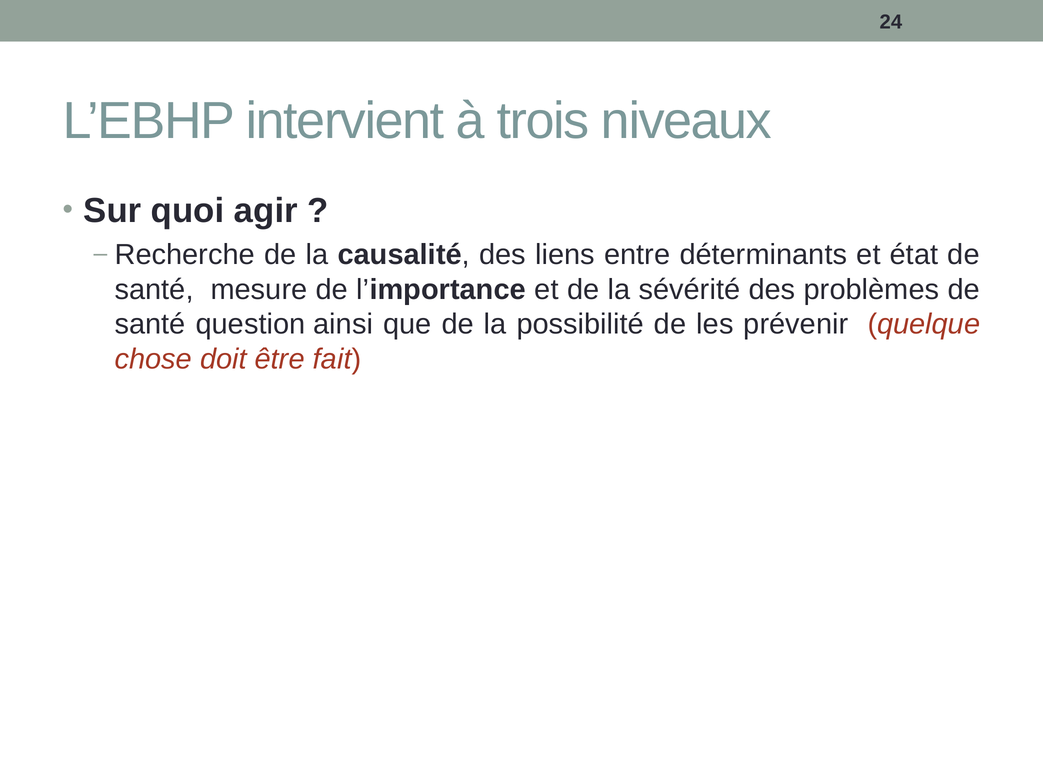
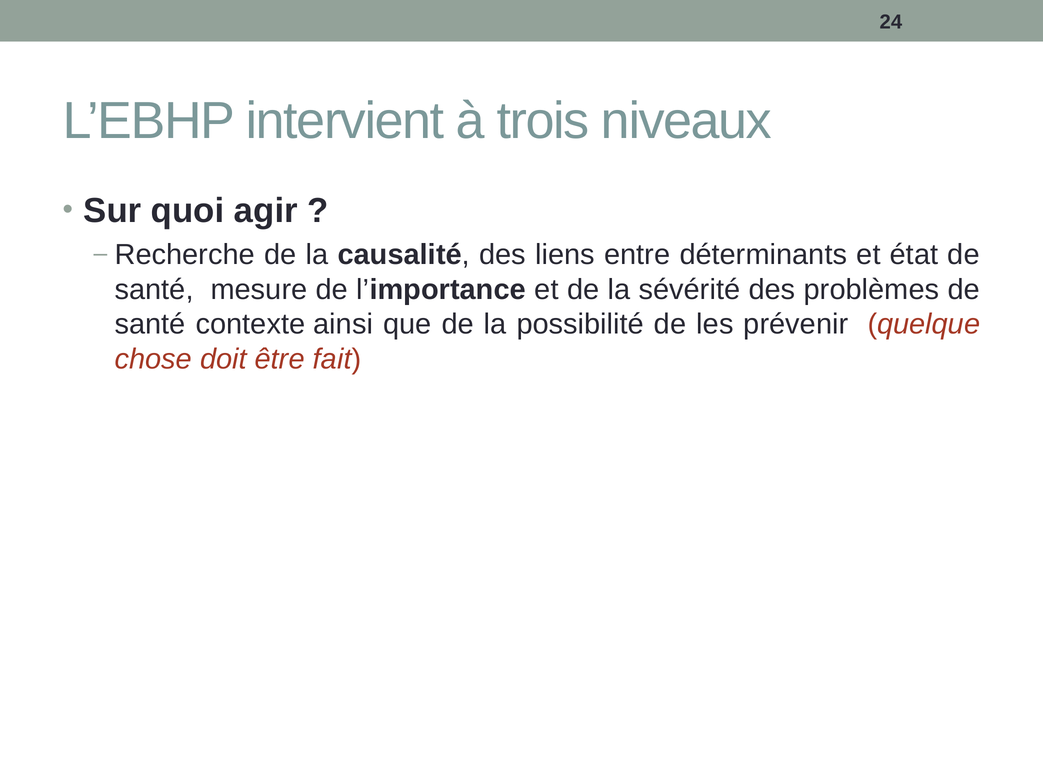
santé question: question -> contexte
